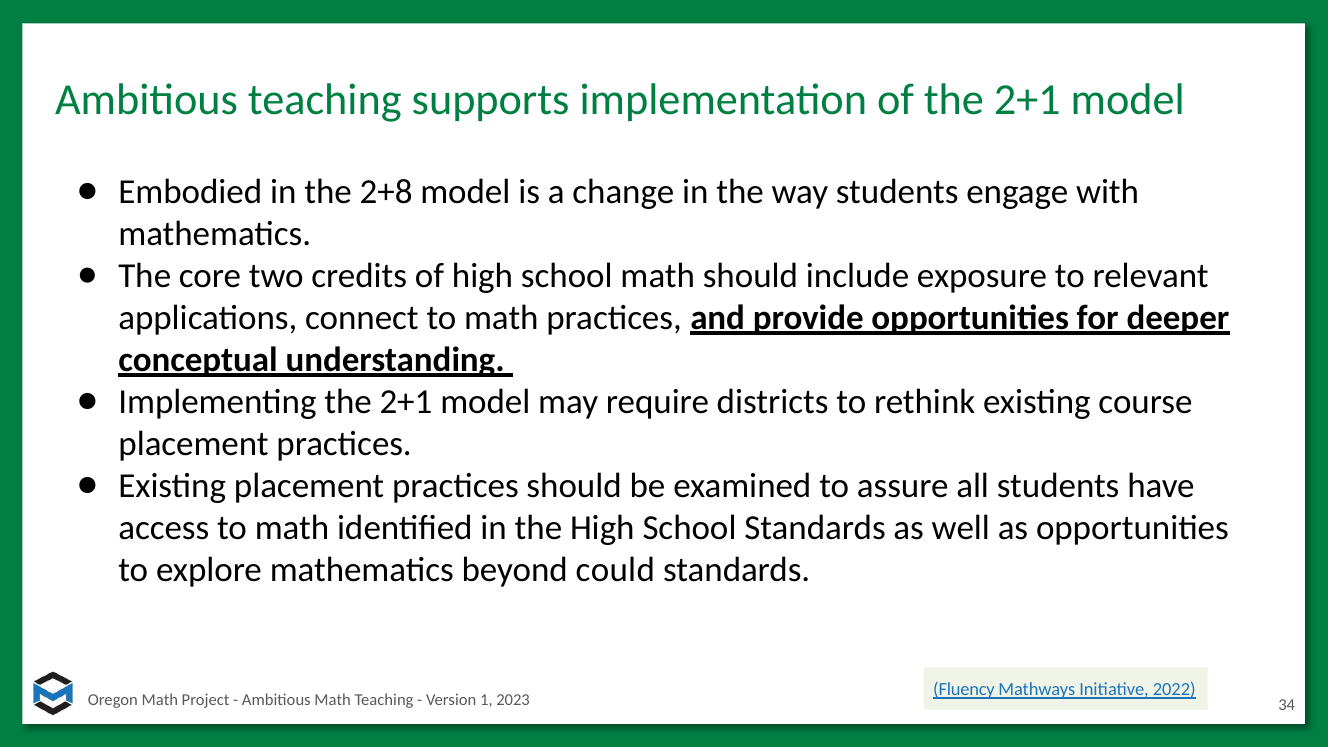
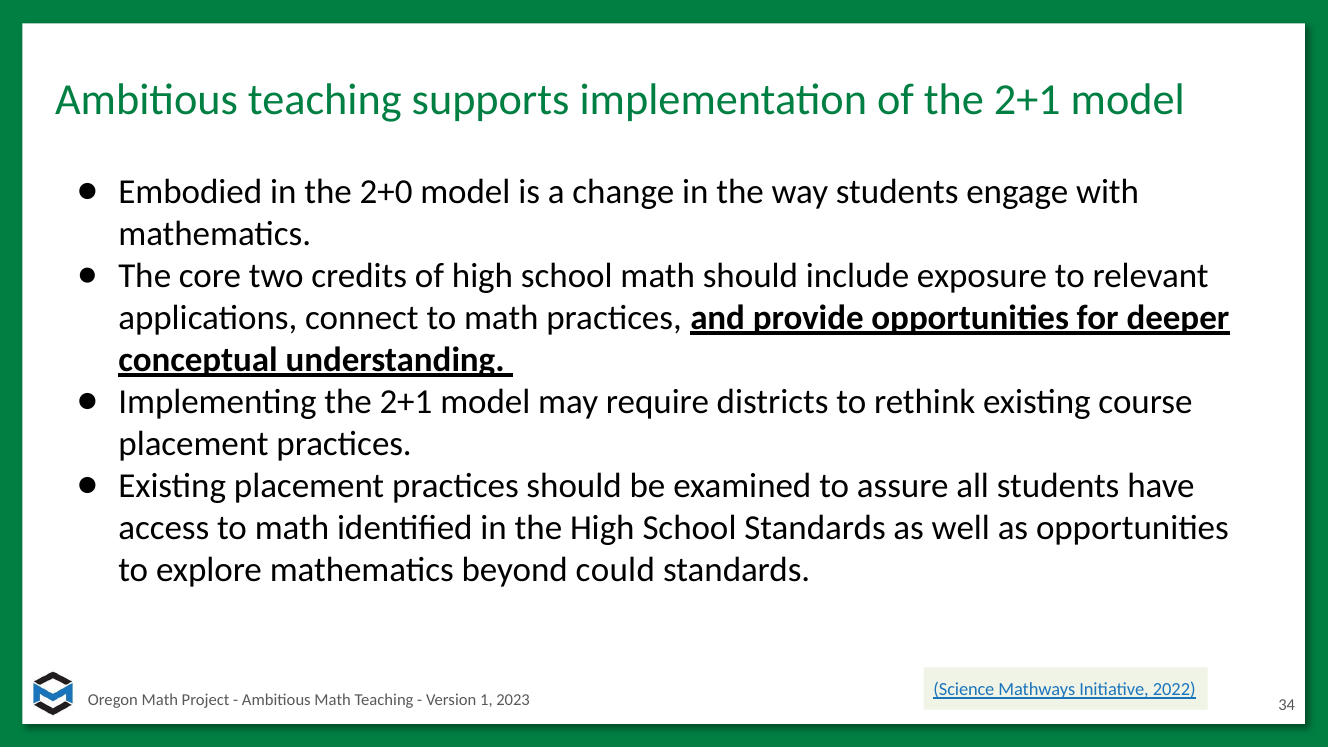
2+8: 2+8 -> 2+0
Fluency: Fluency -> Science
